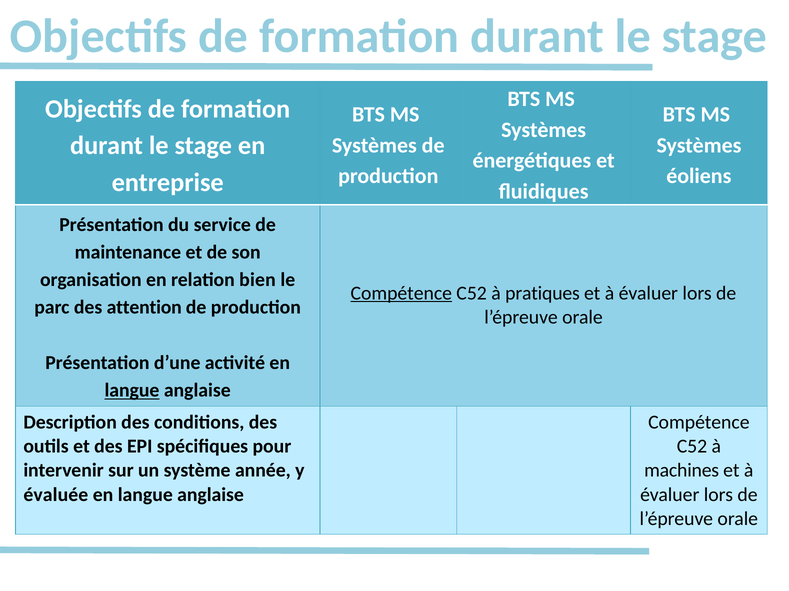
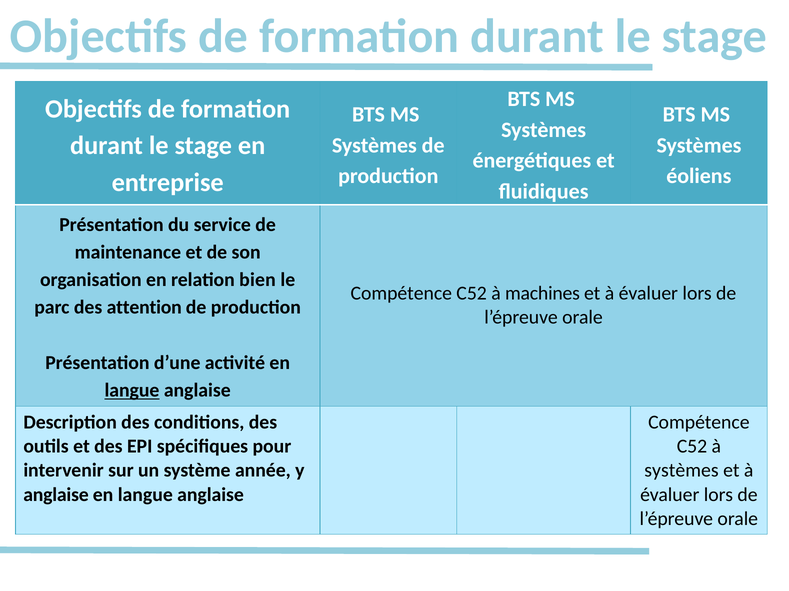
Compétence at (401, 293) underline: present -> none
pratiques: pratiques -> machines
machines at (682, 471): machines -> systèmes
évaluée at (56, 495): évaluée -> anglaise
